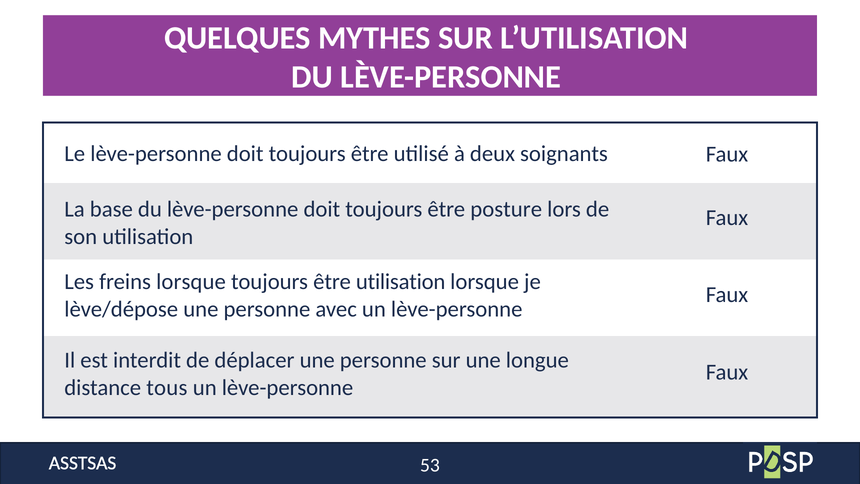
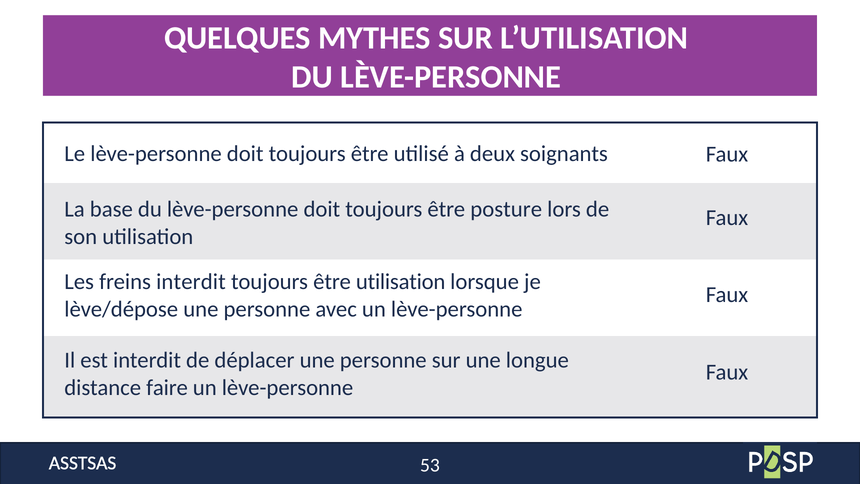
freins lorsque: lorsque -> interdit
tous: tous -> faire
